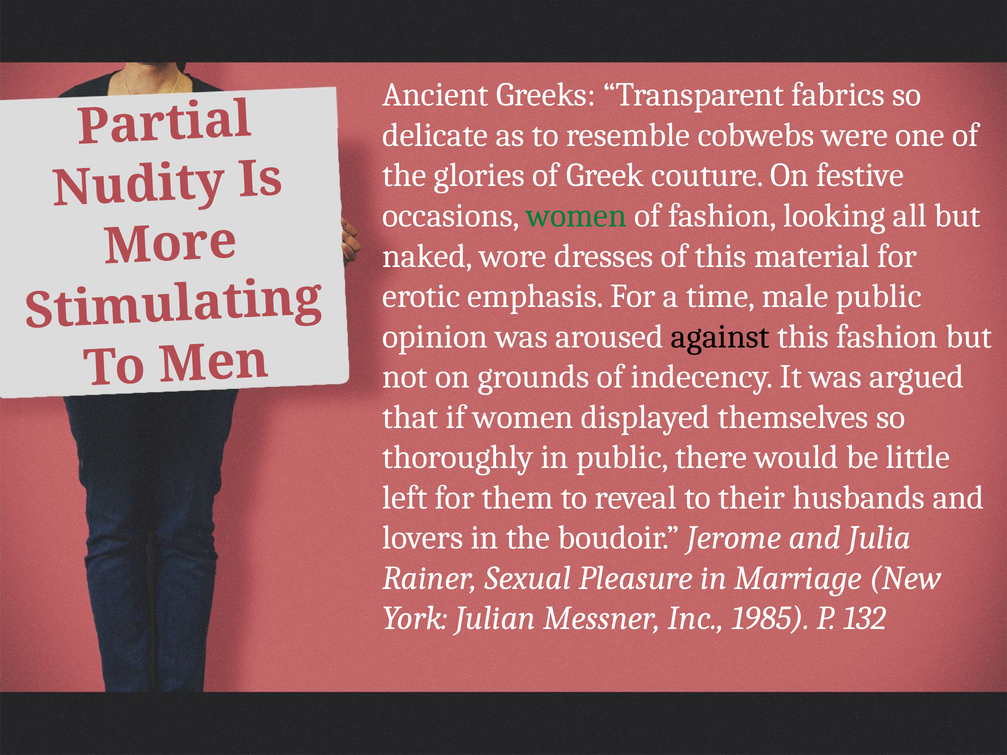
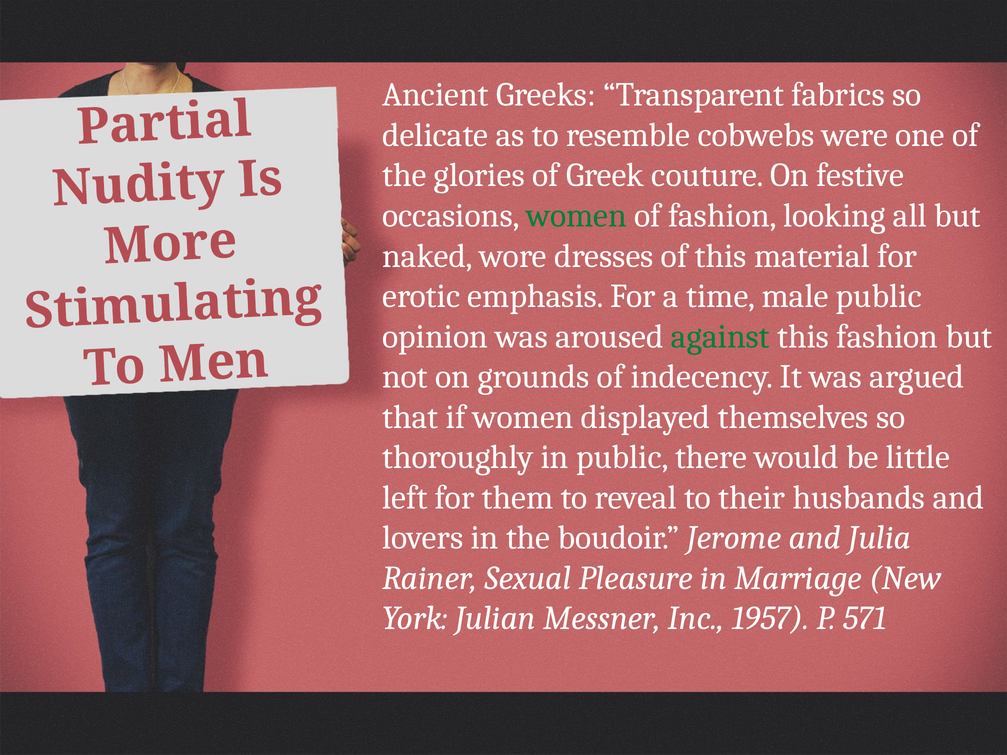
against colour: black -> green
1985: 1985 -> 1957
132: 132 -> 571
